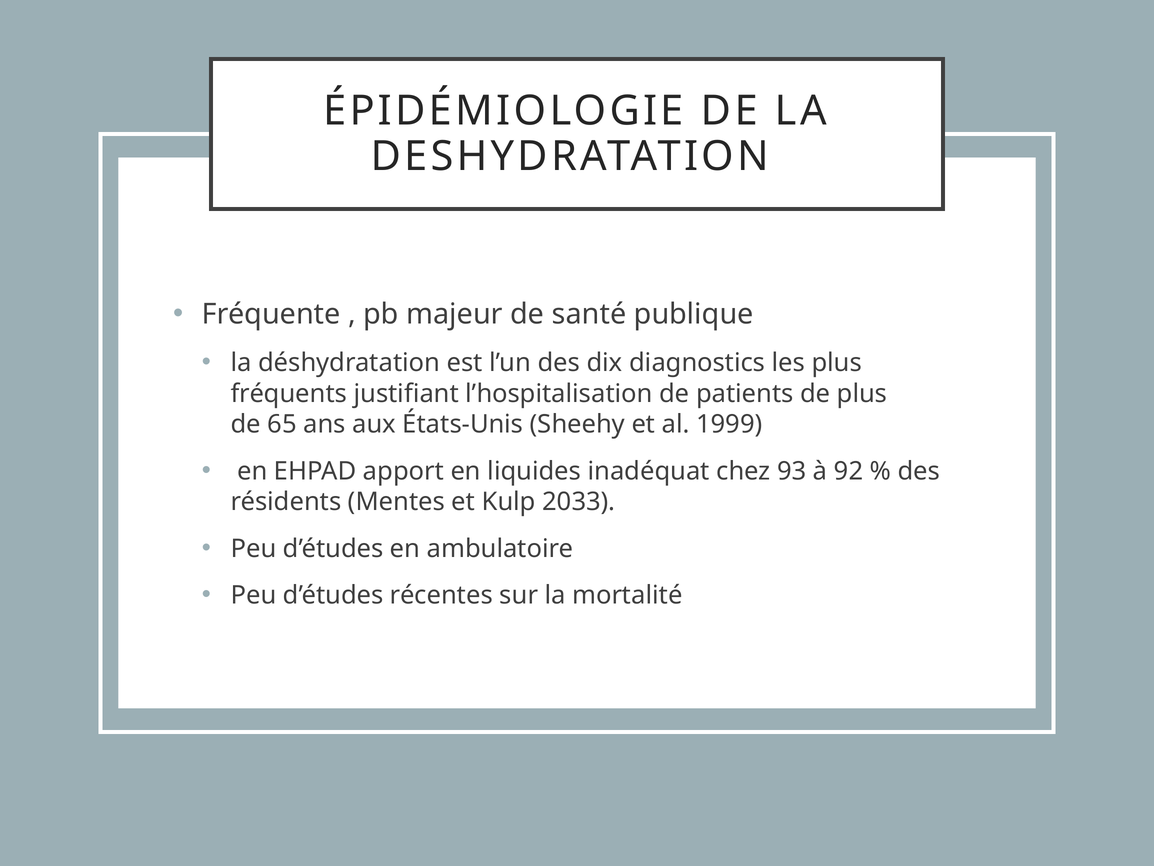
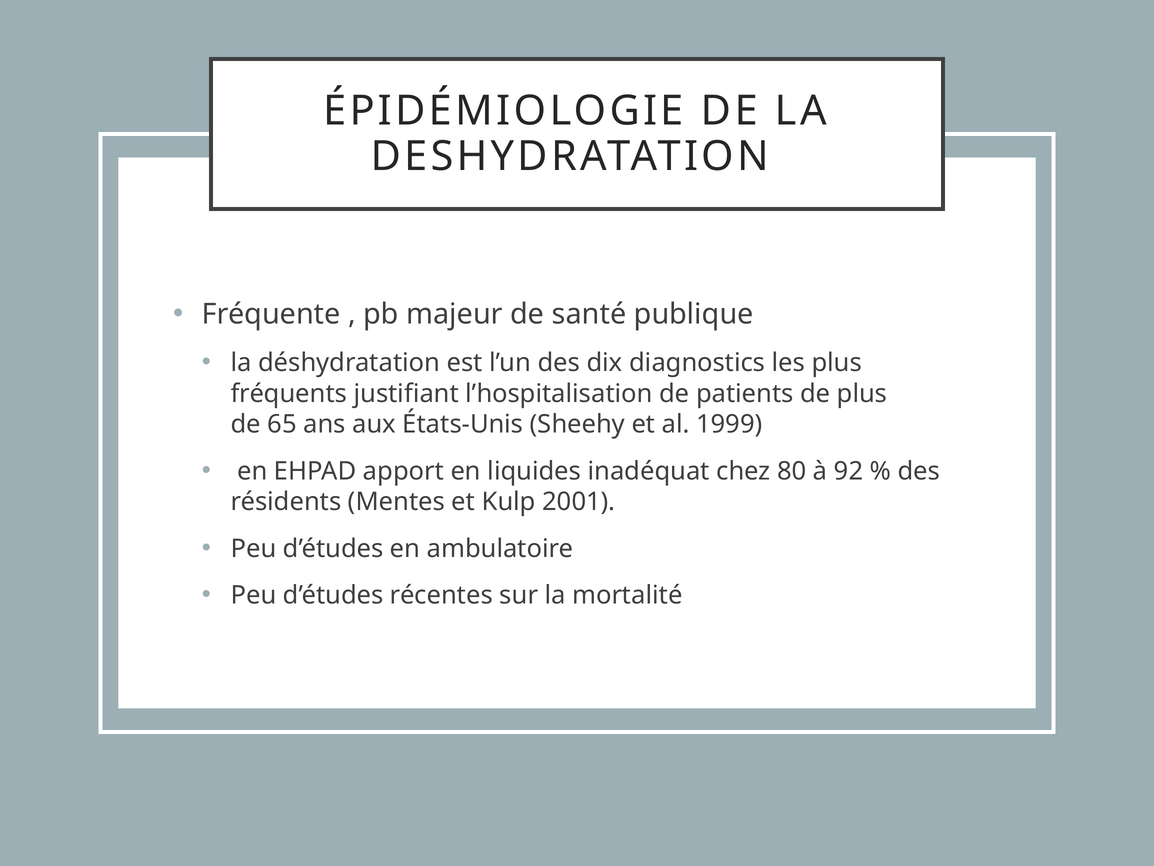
93: 93 -> 80
2033: 2033 -> 2001
